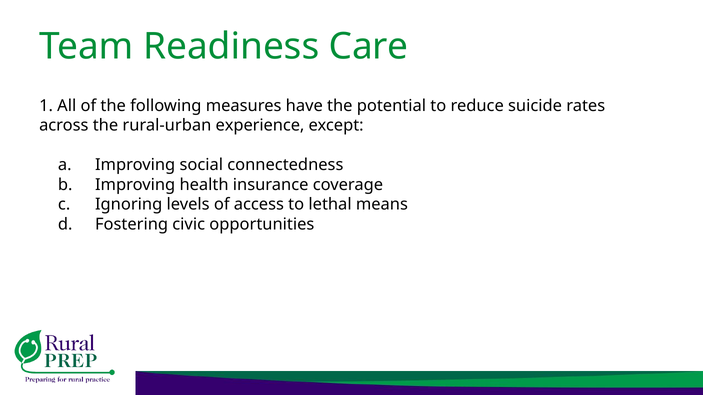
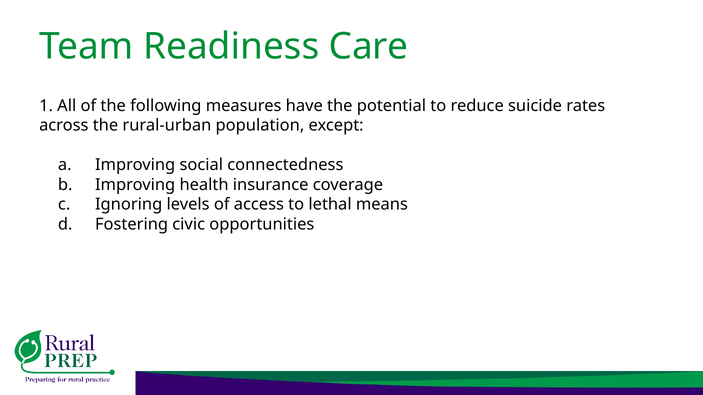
experience: experience -> population
